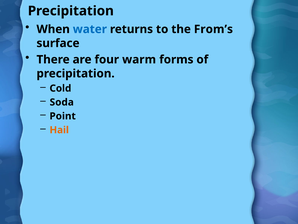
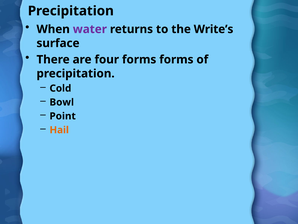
water colour: blue -> purple
From’s: From’s -> Write’s
four warm: warm -> forms
Soda: Soda -> Bowl
